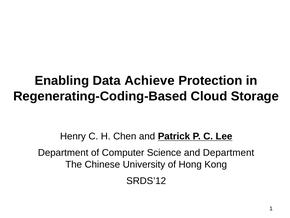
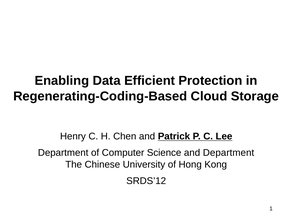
Achieve: Achieve -> Efficient
